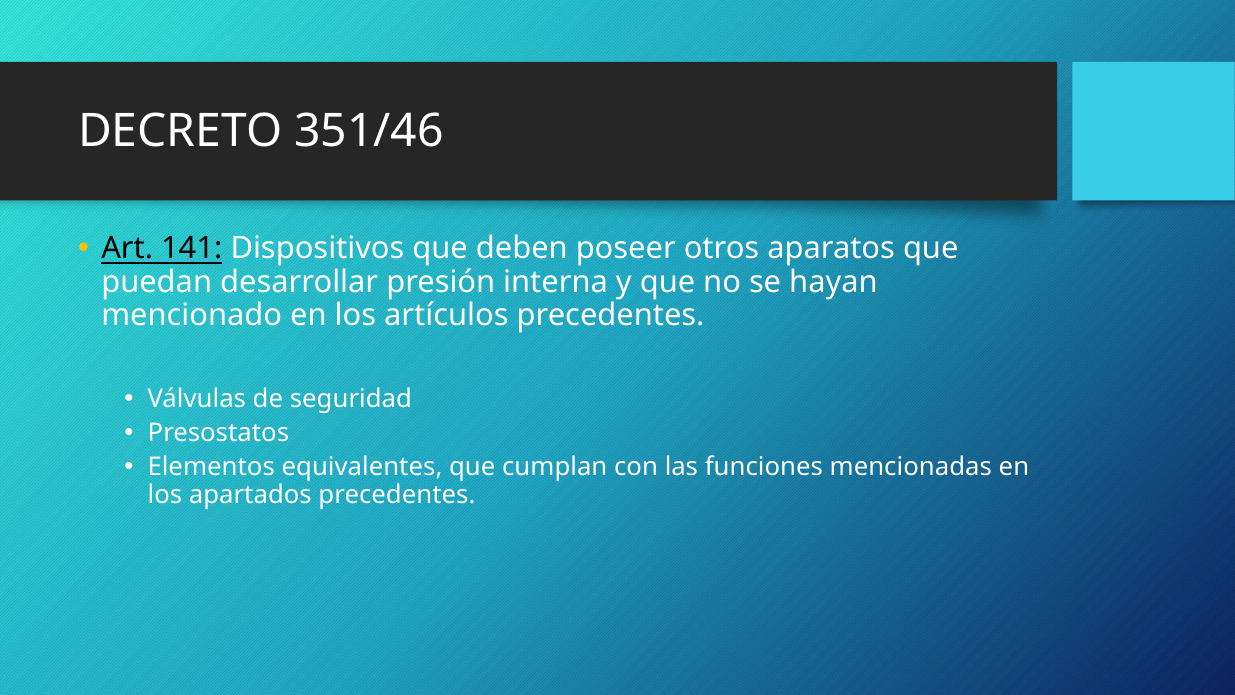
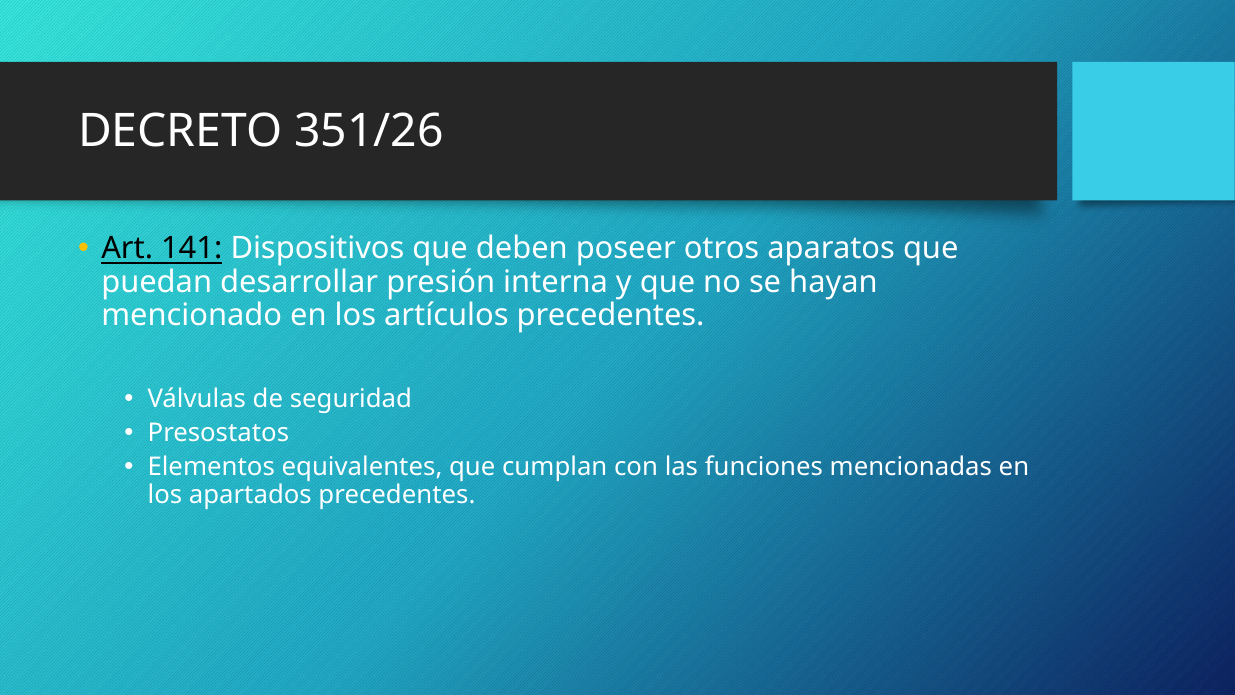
351/46: 351/46 -> 351/26
